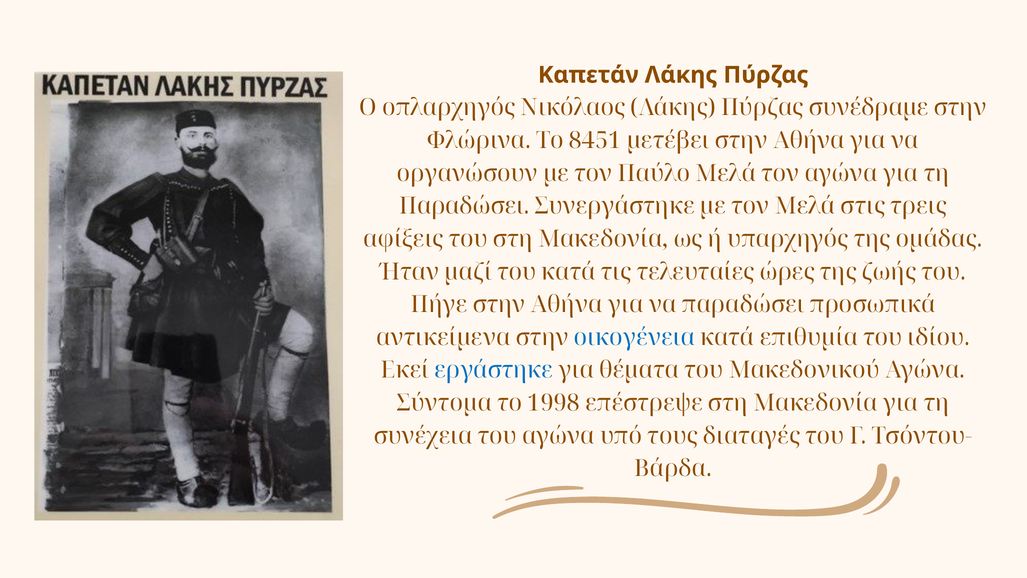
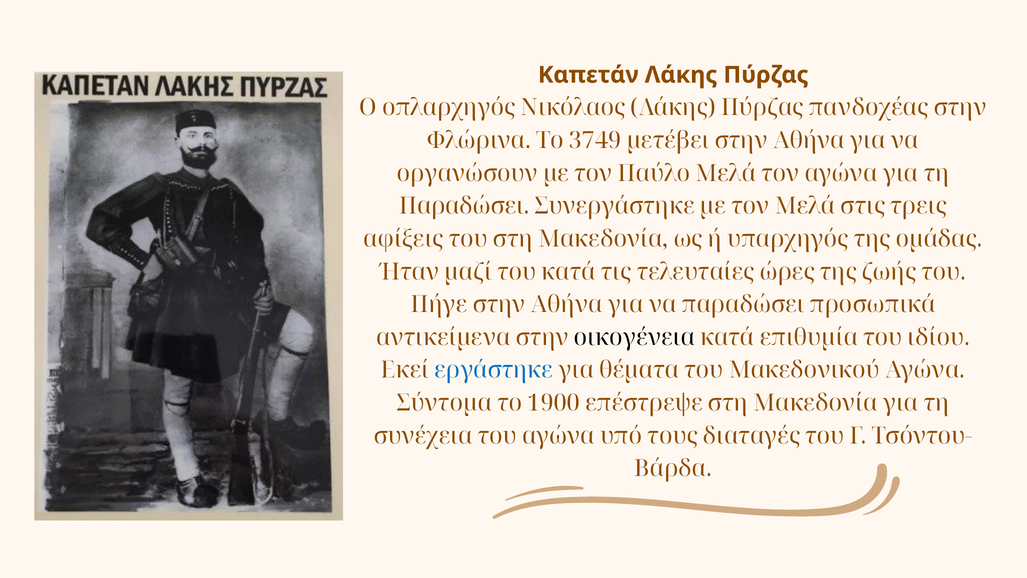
συνέδραμε: συνέδραμε -> πανδοχέας
8451: 8451 -> 3749
οικογένεια colour: blue -> black
1998: 1998 -> 1900
